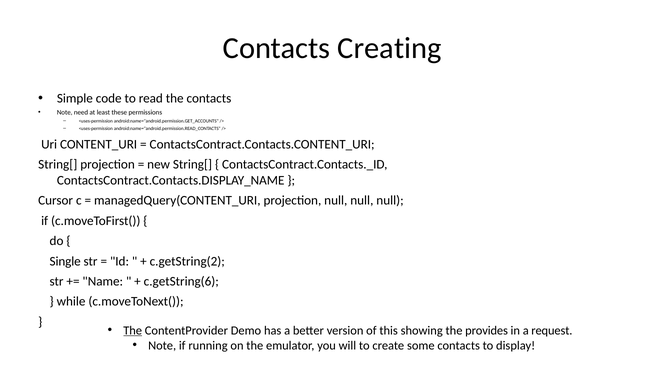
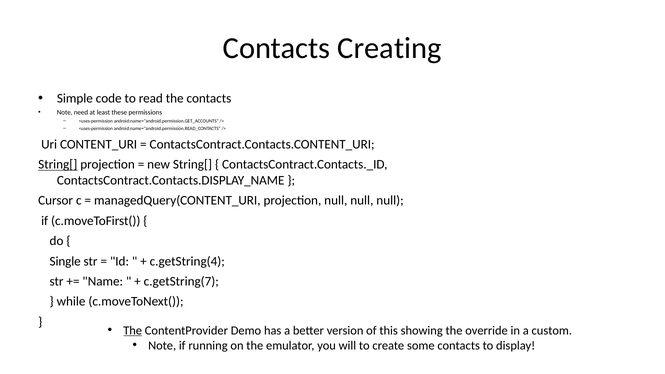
String[ at (58, 165) underline: none -> present
c.getString(2: c.getString(2 -> c.getString(4
c.getString(6: c.getString(6 -> c.getString(7
provides: provides -> override
request: request -> custom
